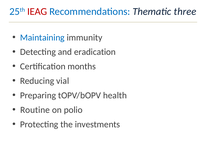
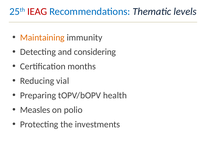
three: three -> levels
Maintaining colour: blue -> orange
eradication: eradication -> considering
Routine: Routine -> Measles
